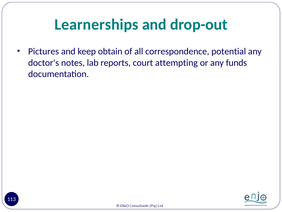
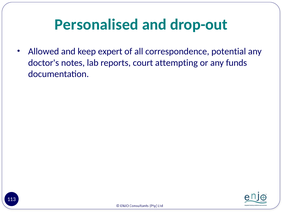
Learnerships: Learnerships -> Personalised
Pictures: Pictures -> Allowed
obtain: obtain -> expert
